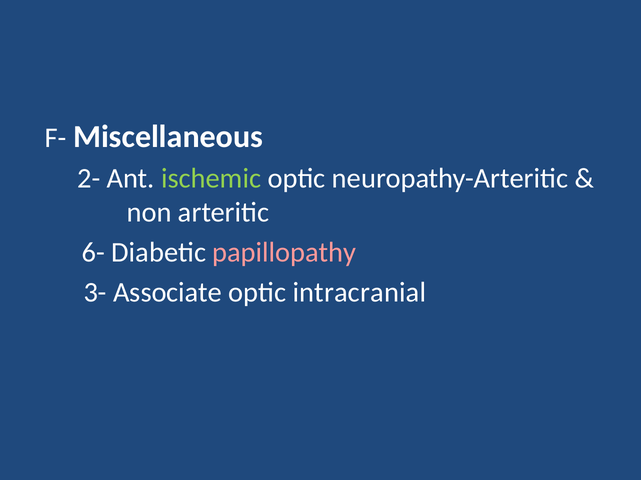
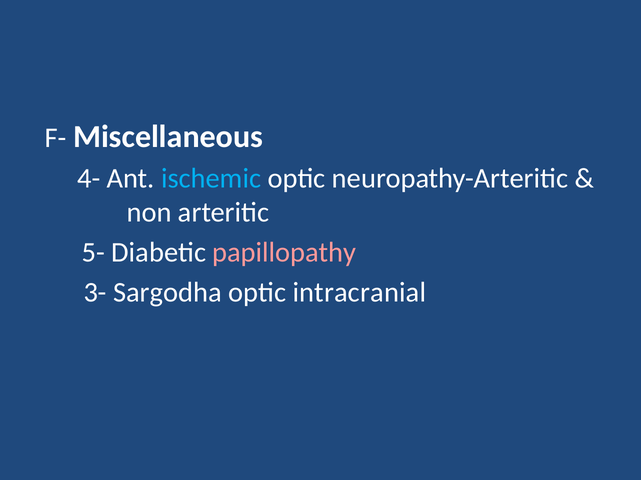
2-: 2- -> 4-
ischemic colour: light green -> light blue
6-: 6- -> 5-
Associate: Associate -> Sargodha
